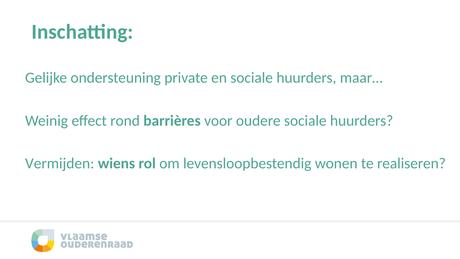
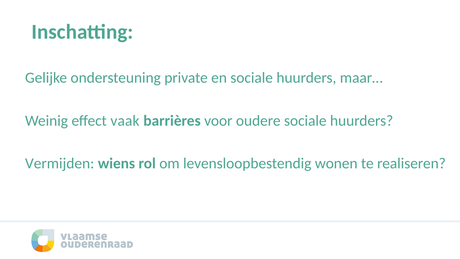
rond: rond -> vaak
